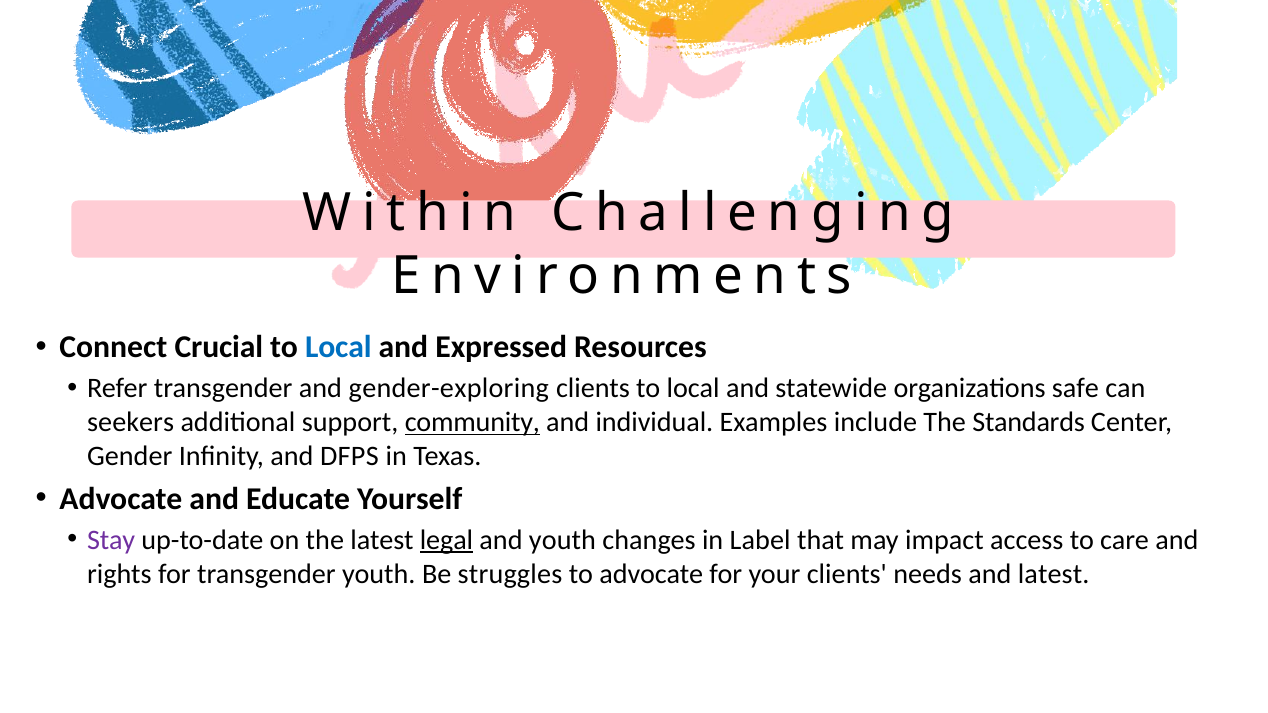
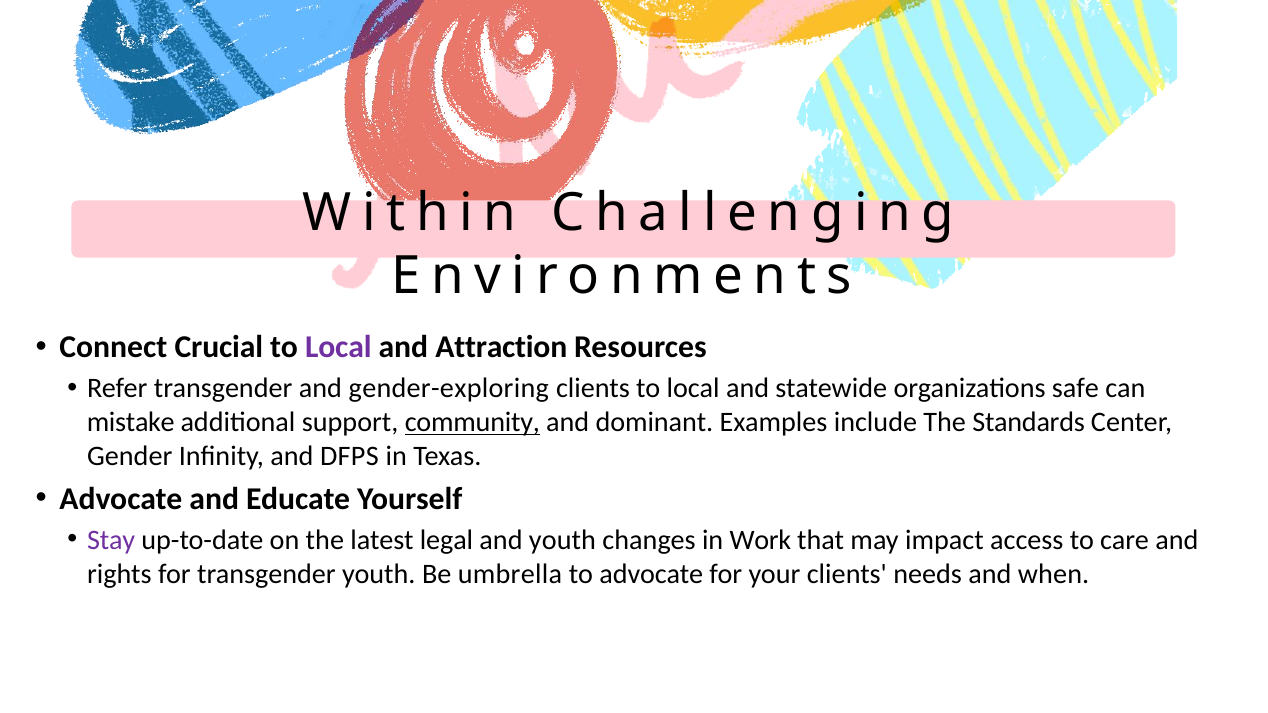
Local at (338, 347) colour: blue -> purple
Expressed: Expressed -> Attraction
seekers: seekers -> mistake
individual: individual -> dominant
legal underline: present -> none
Label: Label -> Work
struggles: struggles -> umbrella
and latest: latest -> when
